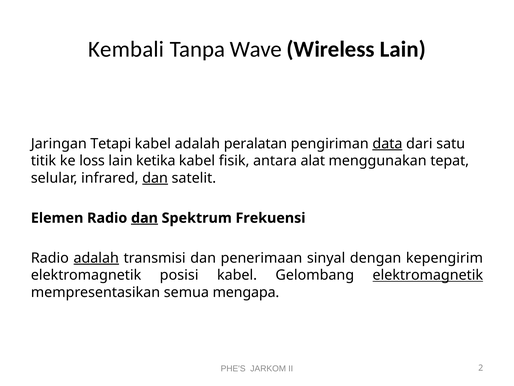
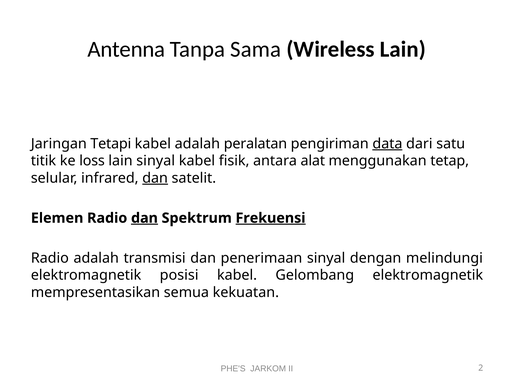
Kembali: Kembali -> Antenna
Wave: Wave -> Sama
lain ketika: ketika -> sinyal
tepat: tepat -> tetap
Frekuensi underline: none -> present
adalah at (96, 258) underline: present -> none
kepengirim: kepengirim -> melindungi
elektromagnetik at (428, 275) underline: present -> none
mengapa: mengapa -> kekuatan
